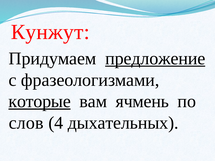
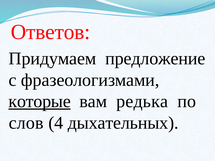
Кунжут: Кунжут -> Ответов
предложение underline: present -> none
ячмень: ячмень -> редька
